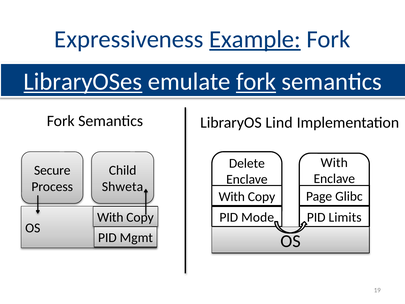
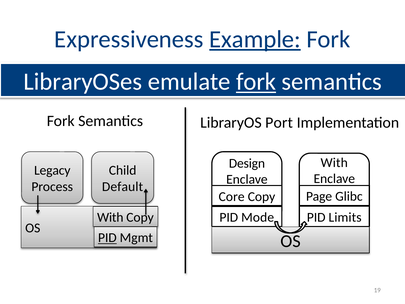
LibraryOSes underline: present -> none
Lind: Lind -> Port
Delete: Delete -> Design
Secure: Secure -> Legacy
Shweta: Shweta -> Default
With at (232, 196): With -> Core
PID at (107, 238) underline: none -> present
